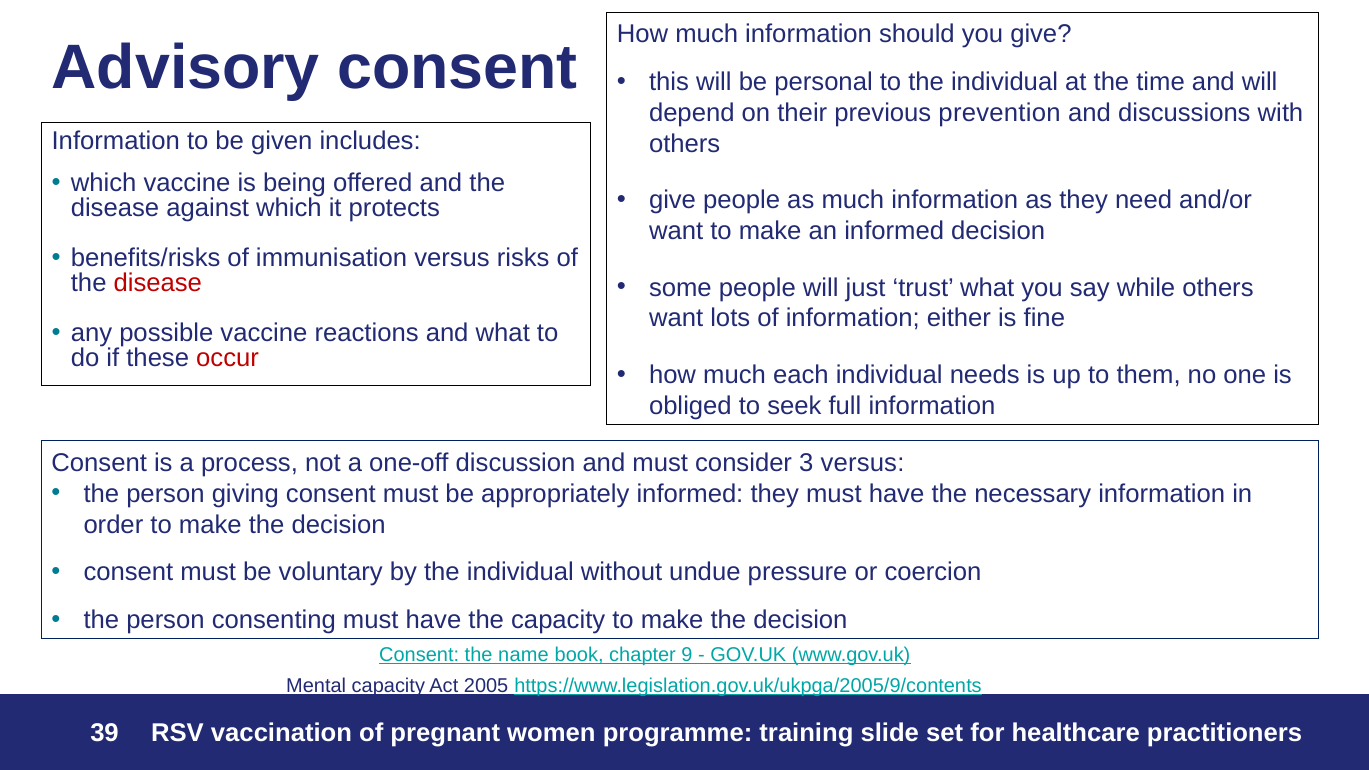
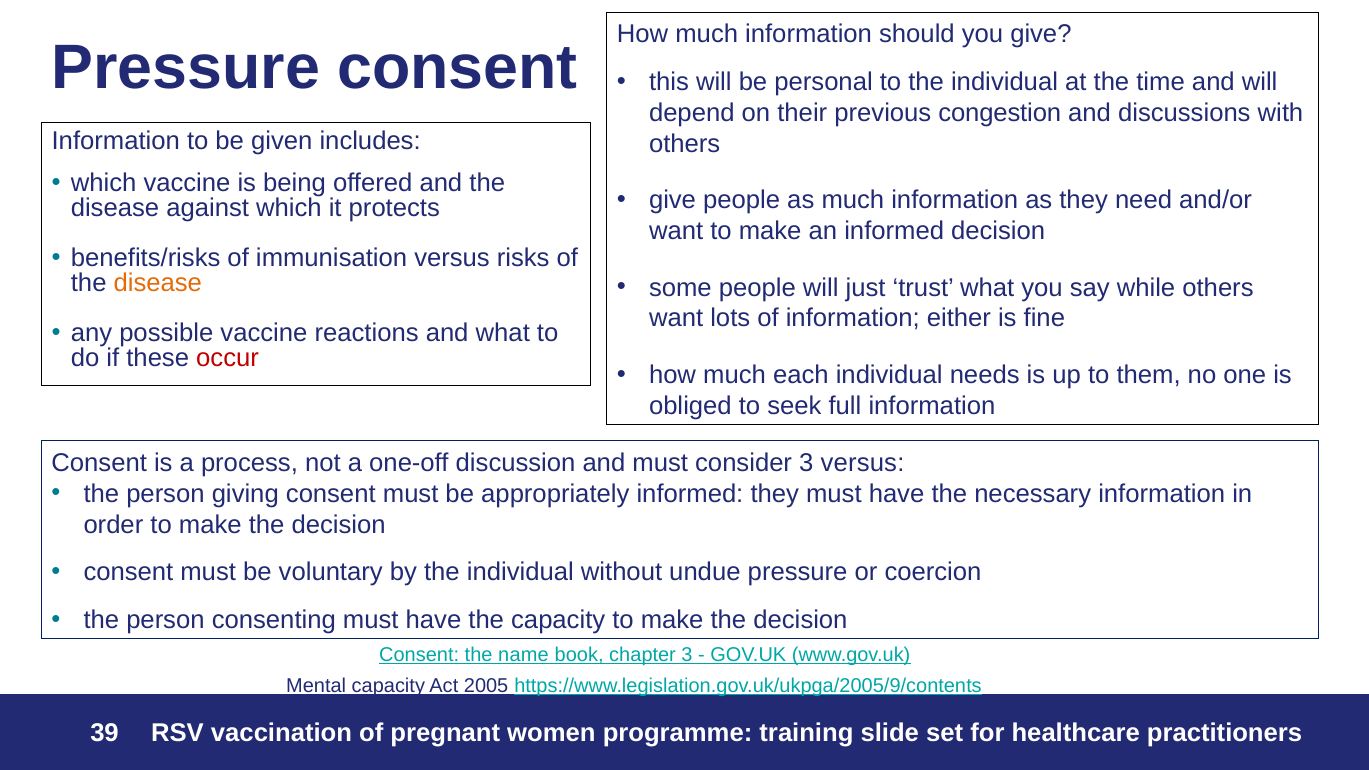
Advisory at (186, 68): Advisory -> Pressure
prevention: prevention -> congestion
disease at (158, 283) colour: red -> orange
chapter 9: 9 -> 3
